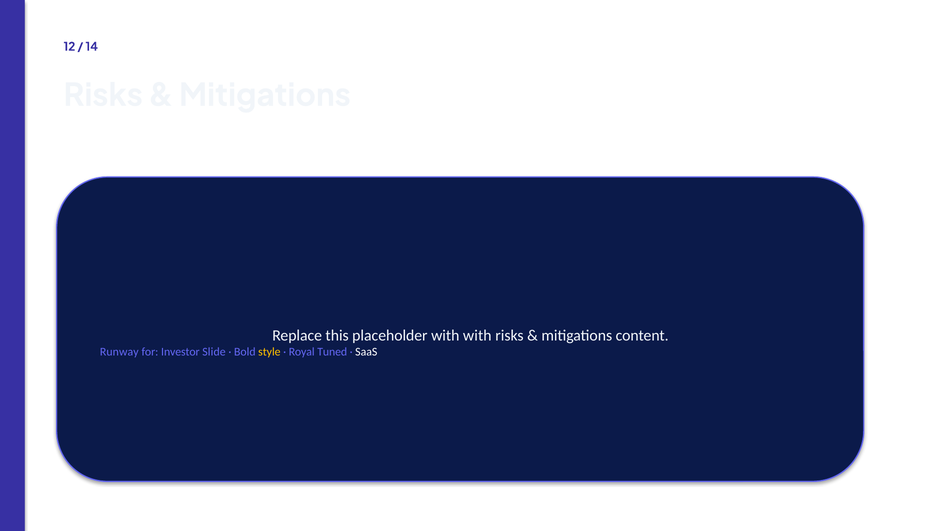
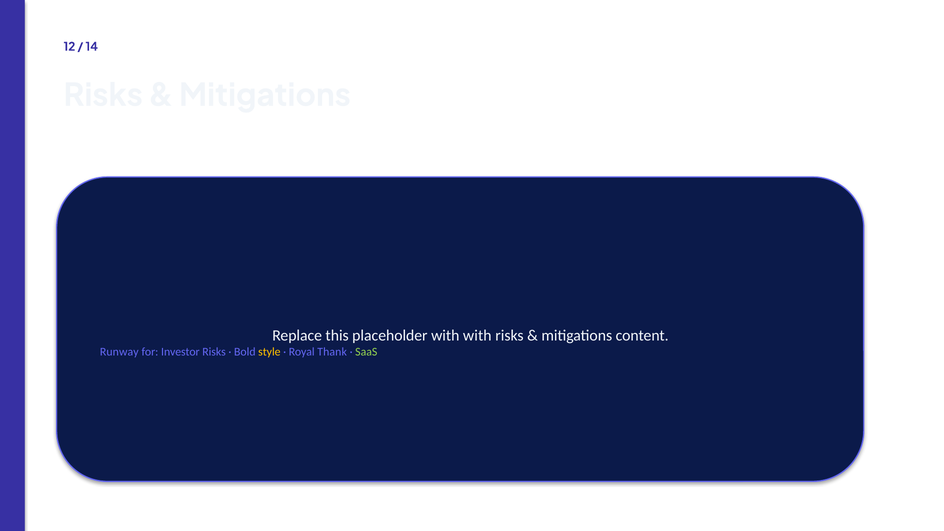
Investor Slide: Slide -> Risks
Tuned: Tuned -> Thank
SaaS colour: white -> light green
